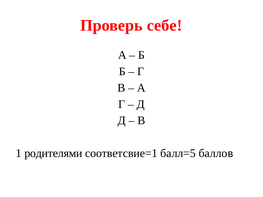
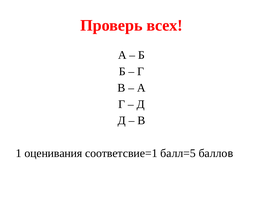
себе: себе -> всех
родителями: родителями -> оценивания
